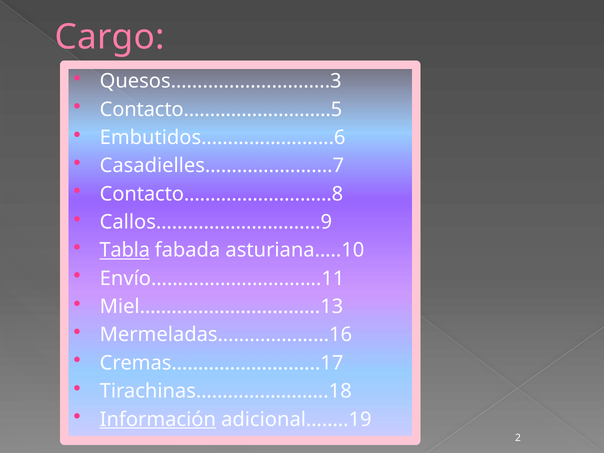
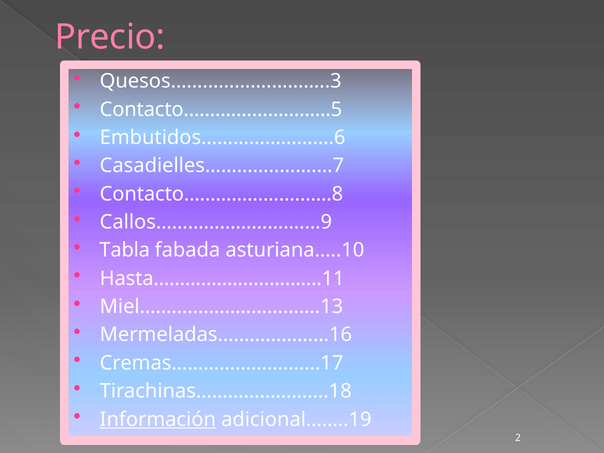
Cargo: Cargo -> Precio
Tabla underline: present -> none
Envío……………………….….11: Envío……………………….….11 -> Hasta……………………….….11
